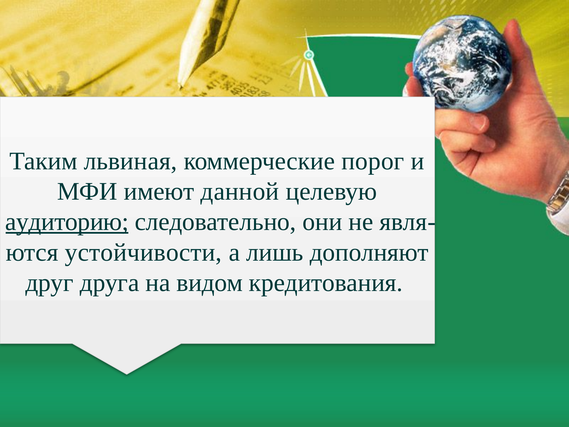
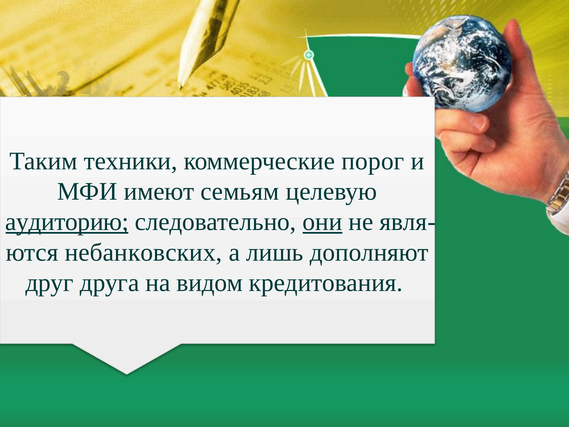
львиная: львиная -> техники
данной: данной -> семьям
они underline: none -> present
устойчивости: устойчивости -> небанковских
